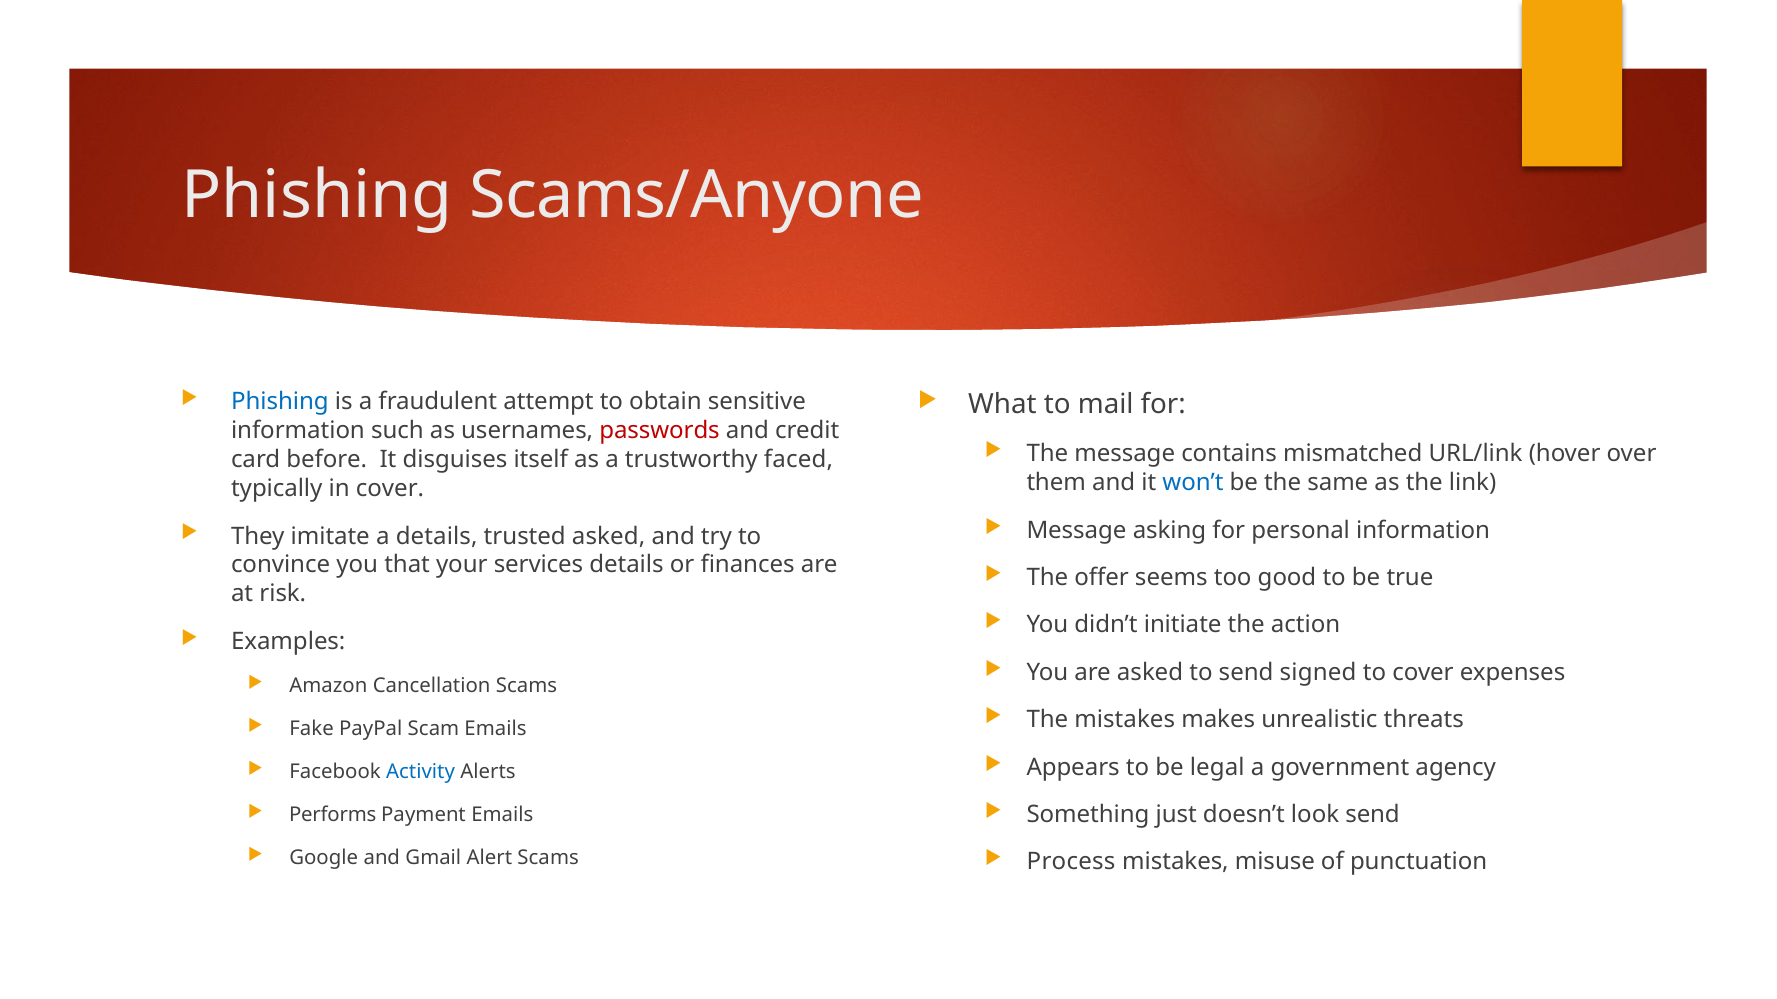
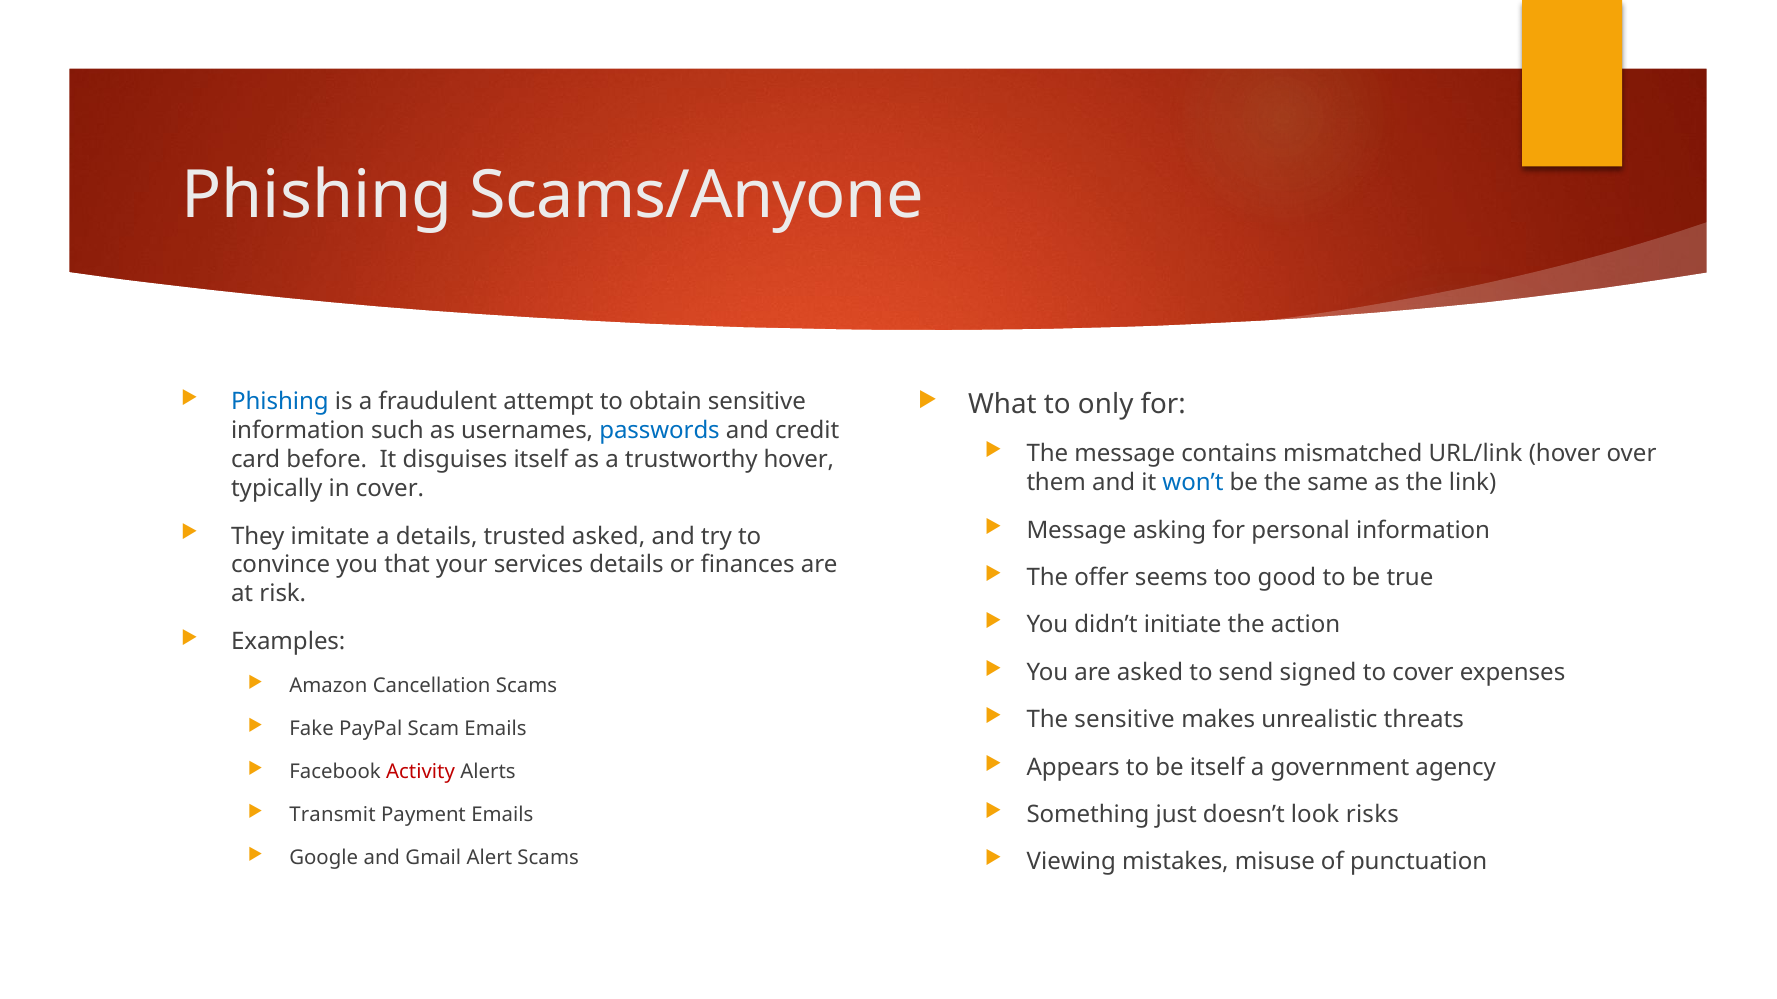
mail: mail -> only
passwords colour: red -> blue
trustworthy faced: faced -> hover
The mistakes: mistakes -> sensitive
be legal: legal -> itself
Activity colour: blue -> red
look send: send -> risks
Performs: Performs -> Transmit
Process: Process -> Viewing
